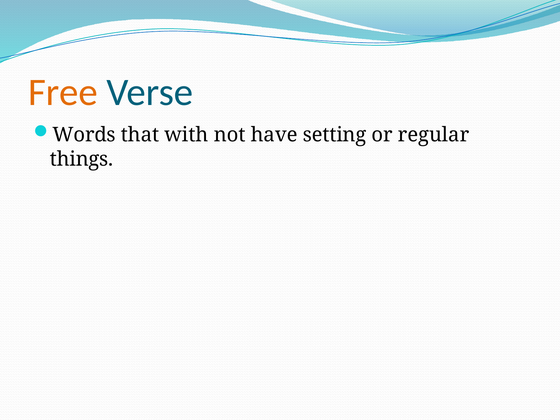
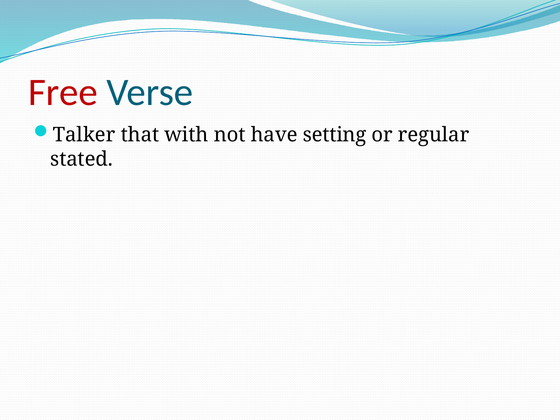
Free colour: orange -> red
Words: Words -> Talker
things: things -> stated
